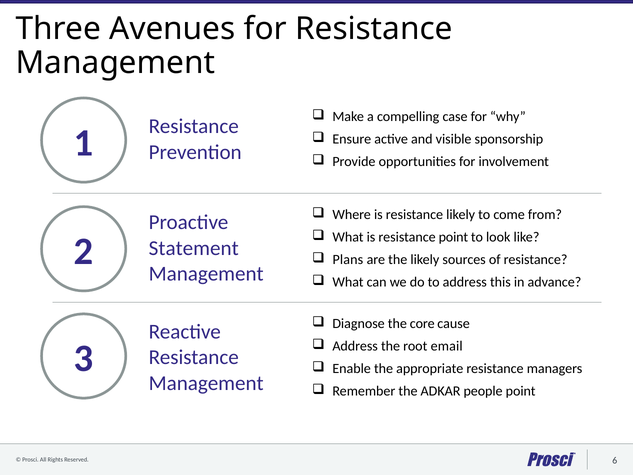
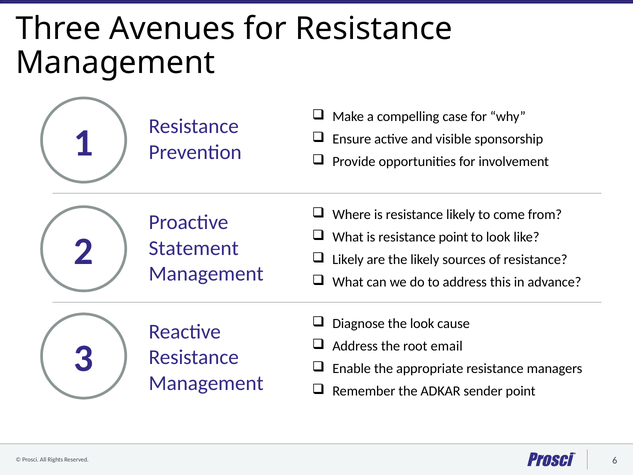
Plans at (348, 259): Plans -> Likely
the core: core -> look
people: people -> sender
